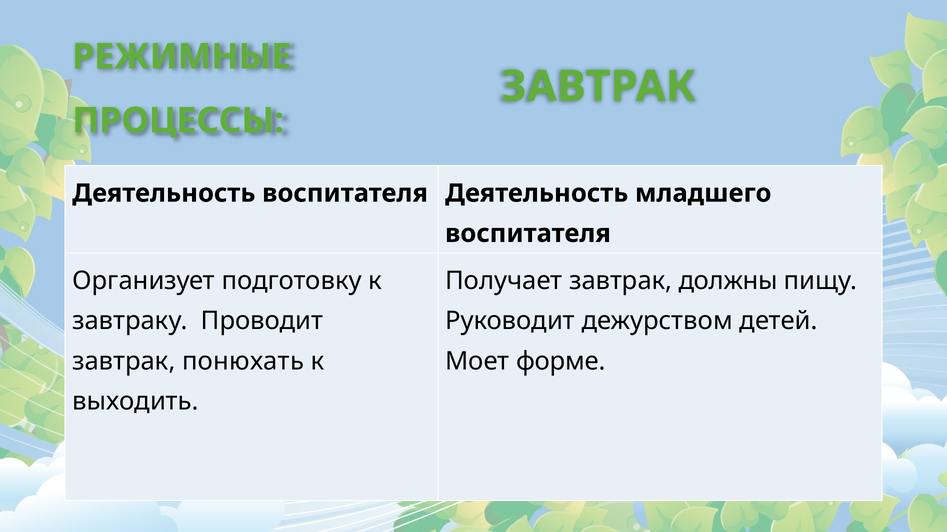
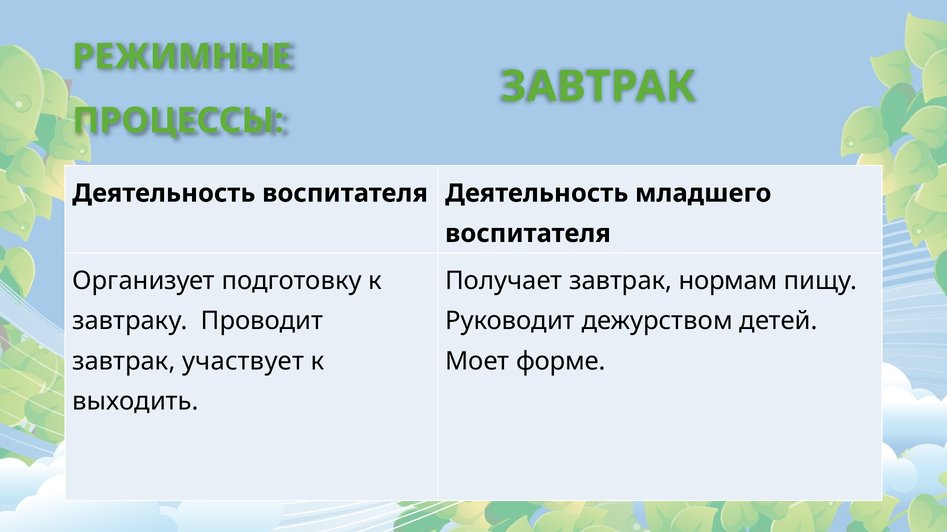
должны: должны -> нормам
понюхать: понюхать -> участвует
